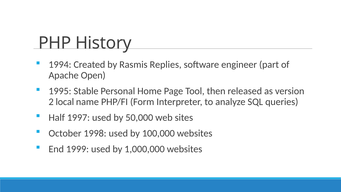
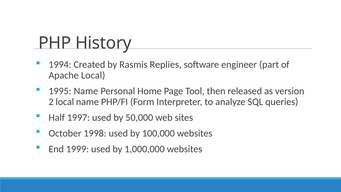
Apache Open: Open -> Local
1995 Stable: Stable -> Name
